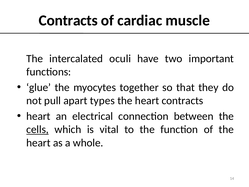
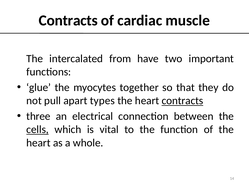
oculi: oculi -> from
contracts at (182, 101) underline: none -> present
heart at (38, 116): heart -> three
